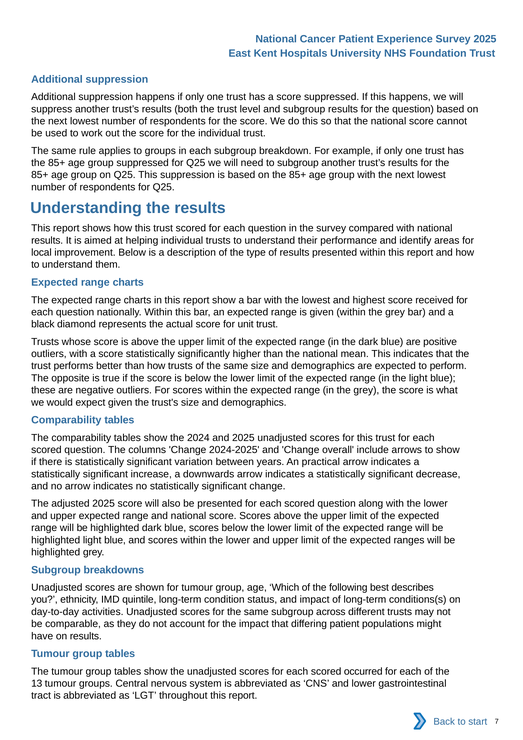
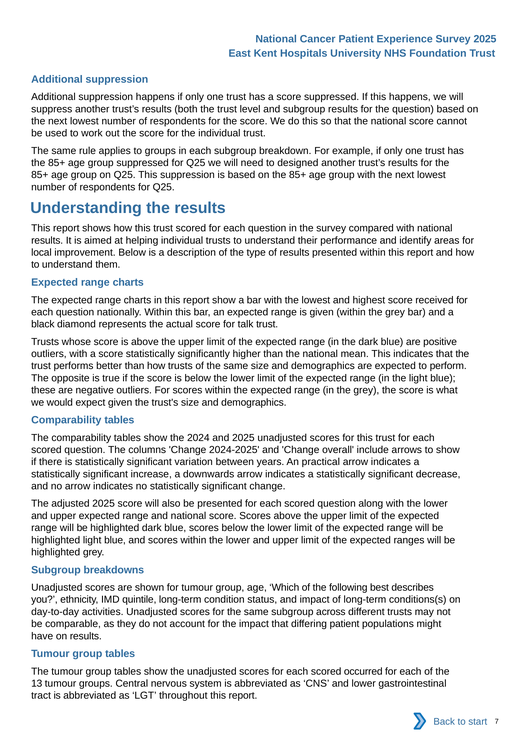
to subgroup: subgroup -> designed
unit: unit -> talk
